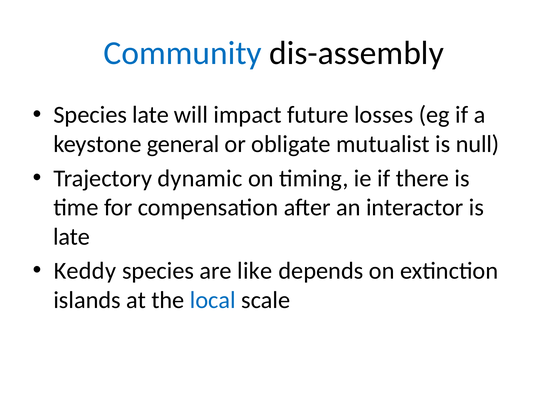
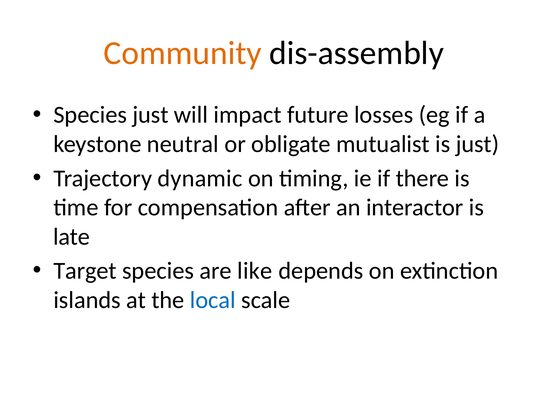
Community colour: blue -> orange
Species late: late -> just
general: general -> neutral
is null: null -> just
Keddy: Keddy -> Target
